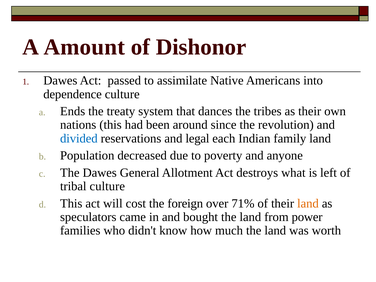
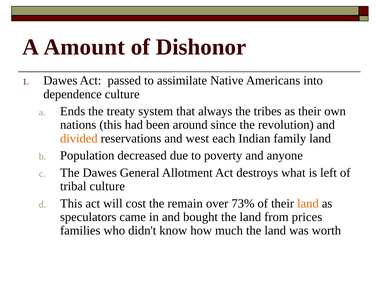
dances: dances -> always
divided colour: blue -> orange
legal: legal -> west
foreign: foreign -> remain
71%: 71% -> 73%
power: power -> prices
